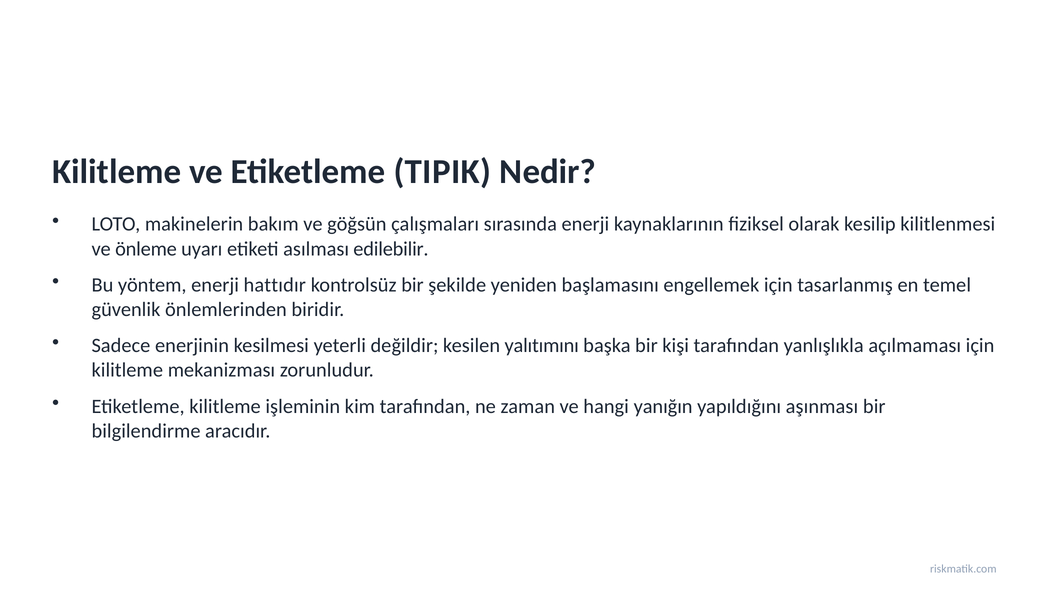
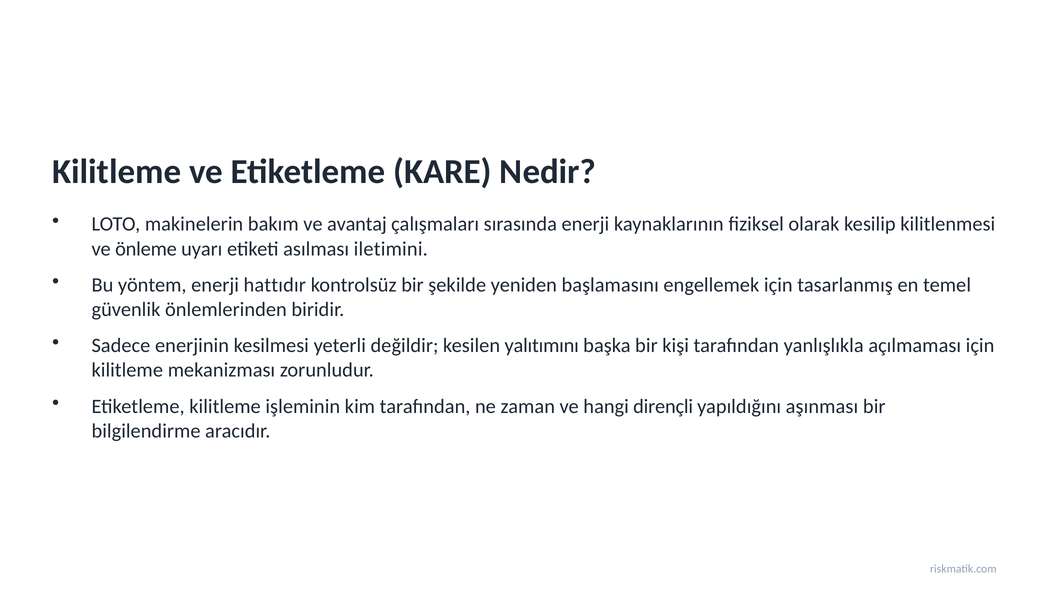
TIPIK: TIPIK -> KARE
göğsün: göğsün -> avantaj
edilebilir: edilebilir -> iletimini
yanığın: yanığın -> dirençli
